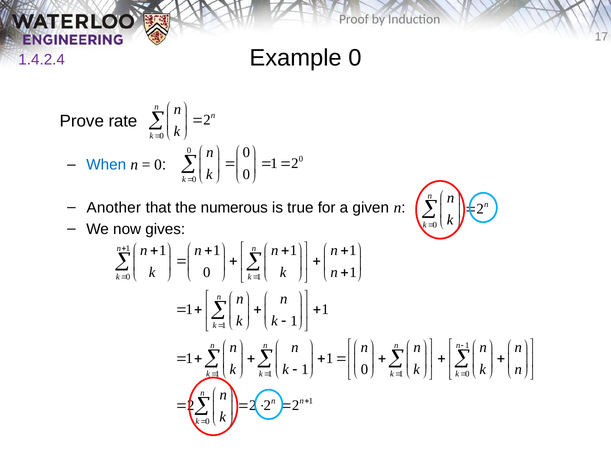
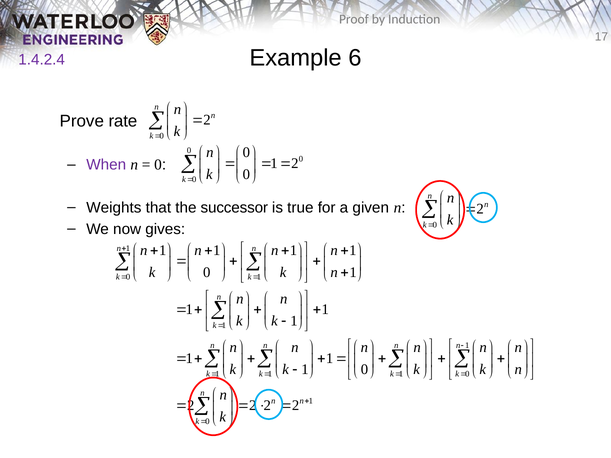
Example 0: 0 -> 6
When colour: blue -> purple
Another: Another -> Weights
numerous: numerous -> successor
